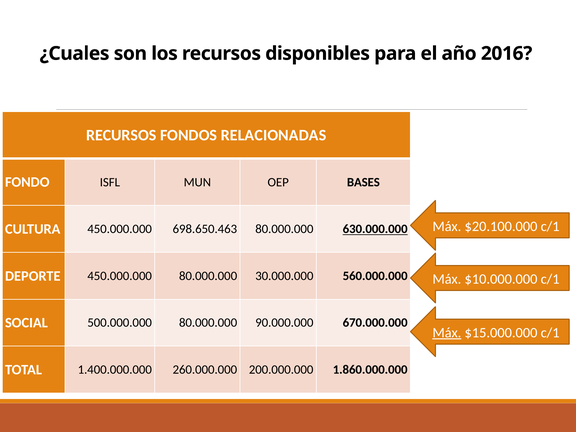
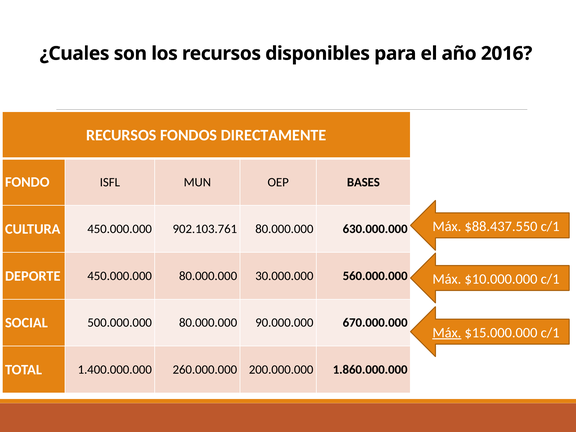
RELACIONADAS: RELACIONADAS -> DIRECTAMENTE
$20.100.000: $20.100.000 -> $88.437.550
698.650.463: 698.650.463 -> 902.103.761
630.000.000 underline: present -> none
